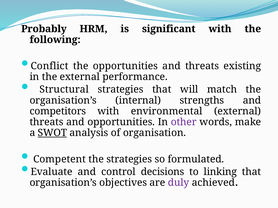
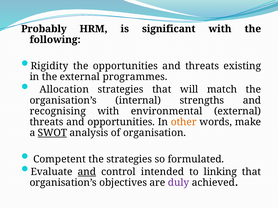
Conflict: Conflict -> Rigidity
performance: performance -> programmes
Structural: Structural -> Allocation
competitors: competitors -> recognising
other colour: purple -> orange
and at (87, 172) underline: none -> present
decisions: decisions -> intended
